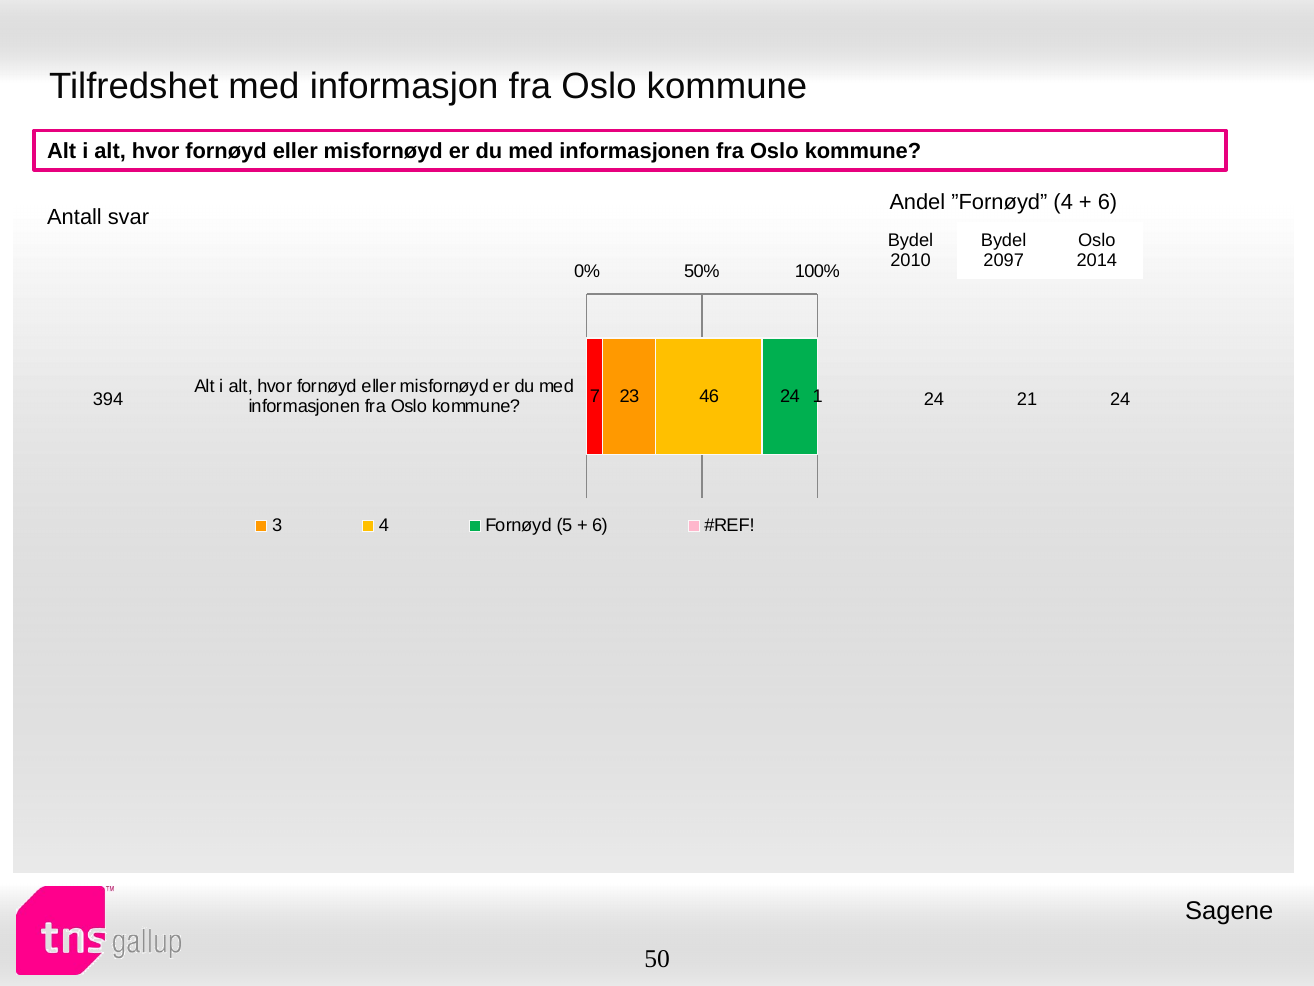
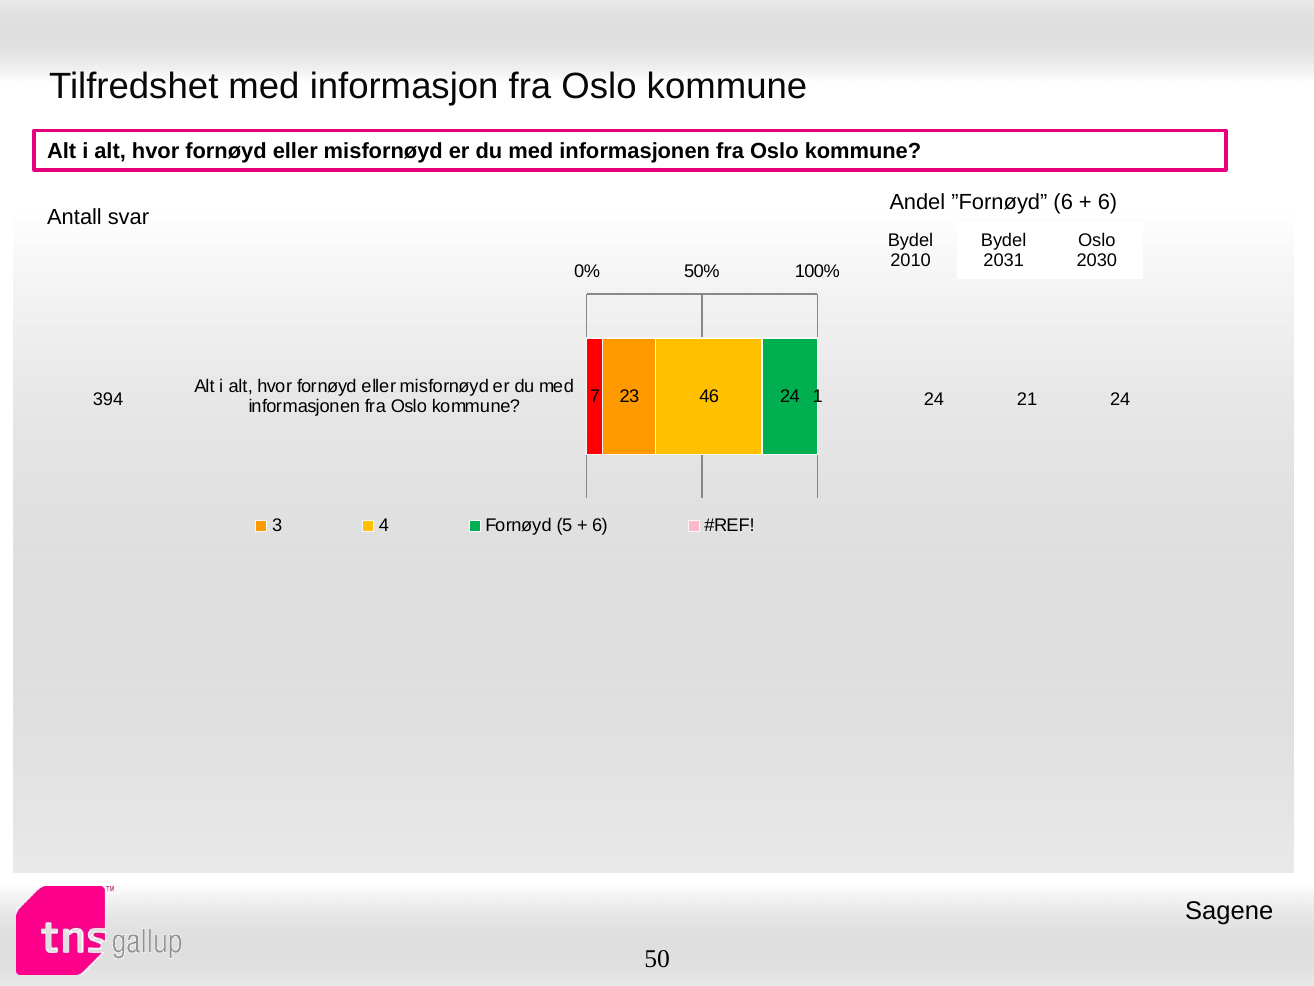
”Fornøyd 4: 4 -> 6
2097: 2097 -> 2031
2014: 2014 -> 2030
